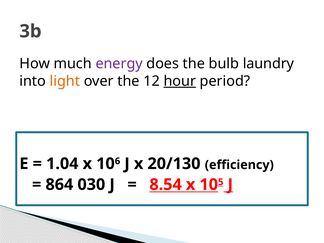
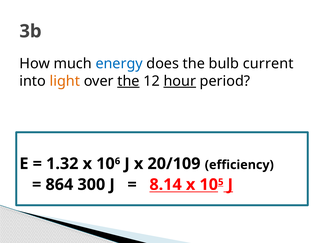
energy colour: purple -> blue
laundry: laundry -> current
the at (128, 81) underline: none -> present
1.04: 1.04 -> 1.32
20/130: 20/130 -> 20/109
030: 030 -> 300
8.54: 8.54 -> 8.14
